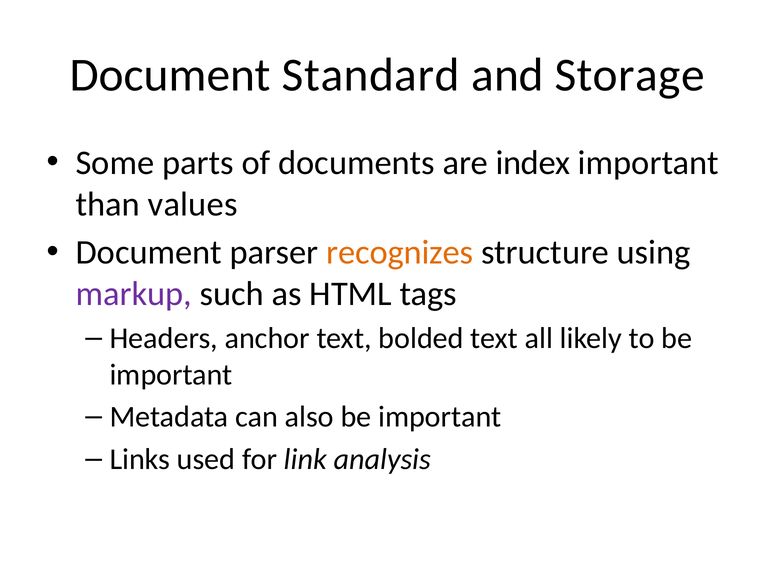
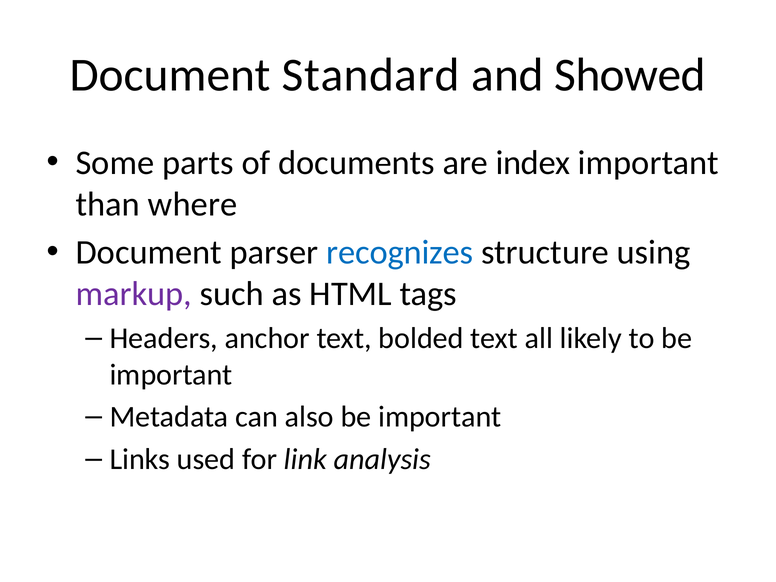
Storage: Storage -> Showed
values: values -> where
recognizes colour: orange -> blue
